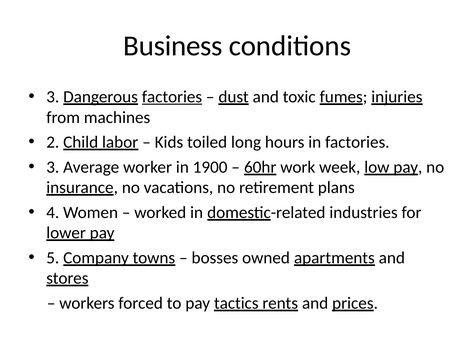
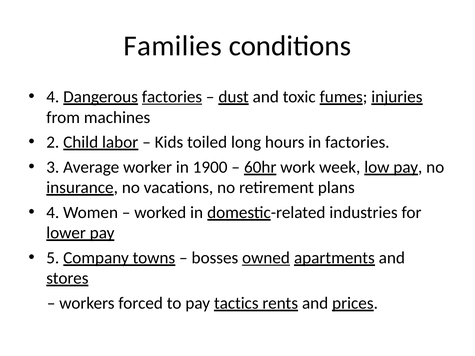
Business: Business -> Families
3 at (53, 97): 3 -> 4
owned underline: none -> present
